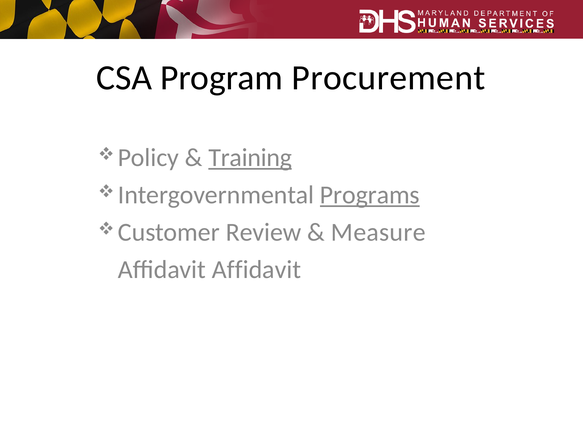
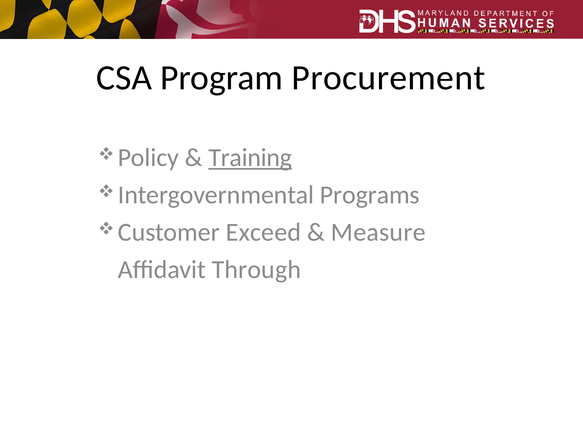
Programs underline: present -> none
Review: Review -> Exceed
Affidavit Affidavit: Affidavit -> Through
